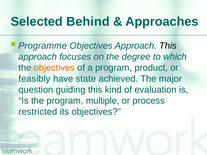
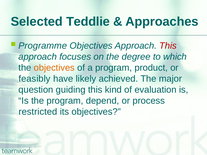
Behind: Behind -> Teddlie
This at (168, 46) colour: black -> red
state: state -> likely
multiple: multiple -> depend
